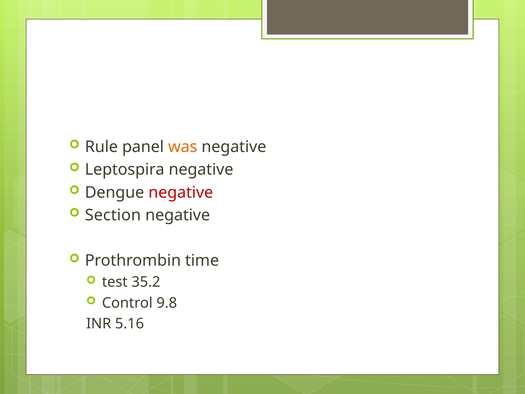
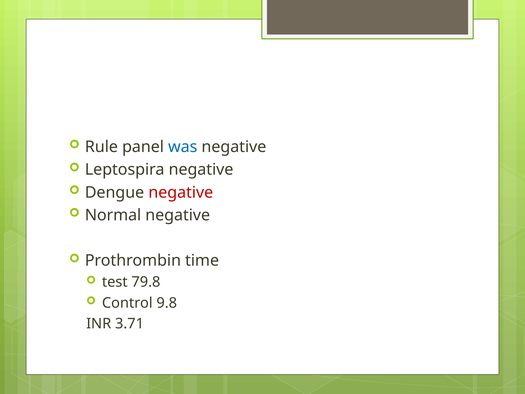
was colour: orange -> blue
Section: Section -> Normal
35.2: 35.2 -> 79.8
5.16: 5.16 -> 3.71
